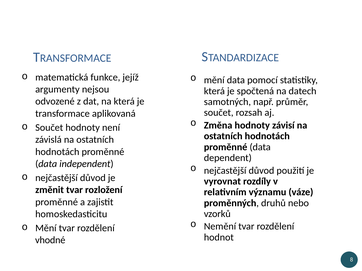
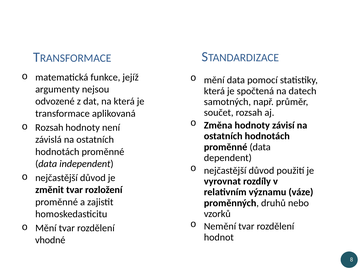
Součet at (49, 128): Součet -> Rozsah
